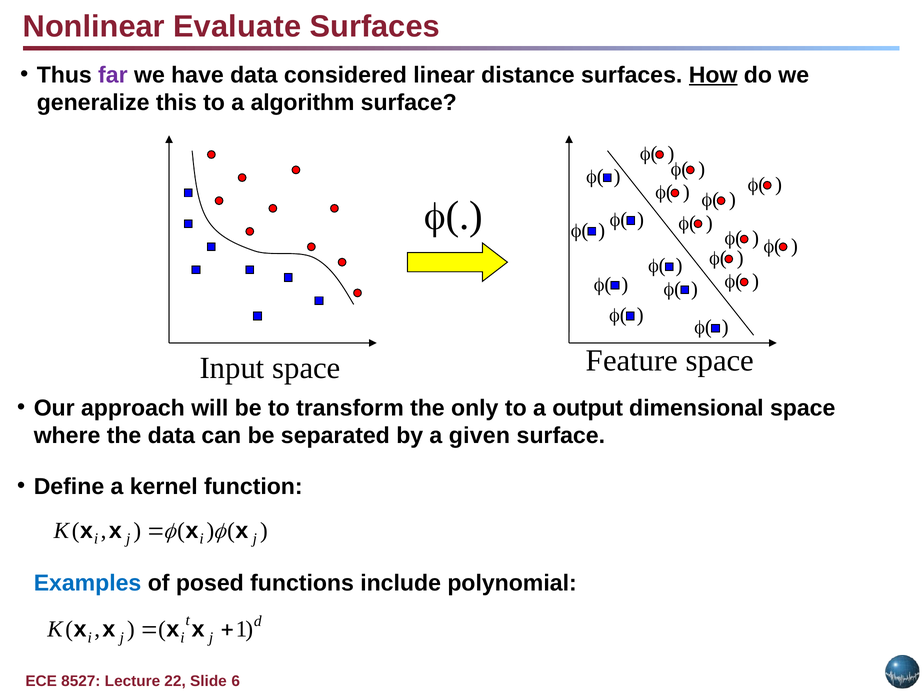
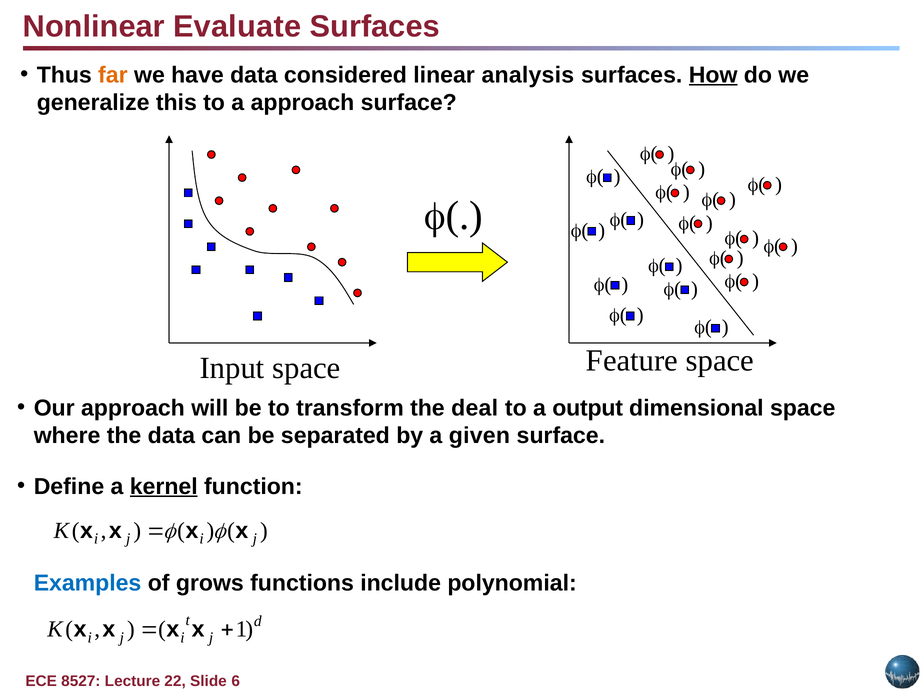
far colour: purple -> orange
distance: distance -> analysis
a algorithm: algorithm -> approach
only: only -> deal
kernel underline: none -> present
posed: posed -> grows
